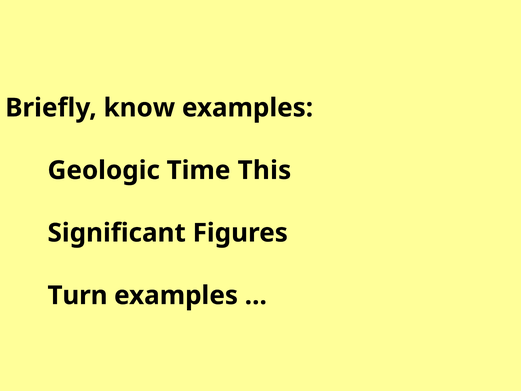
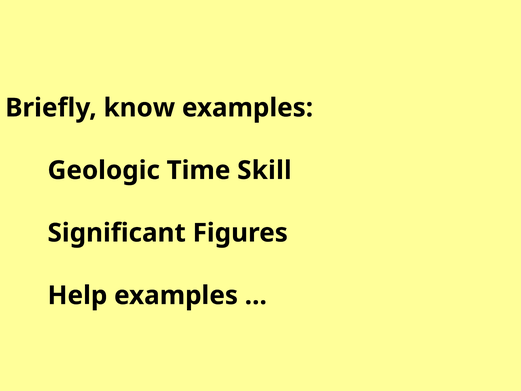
This: This -> Skill
Turn: Turn -> Help
